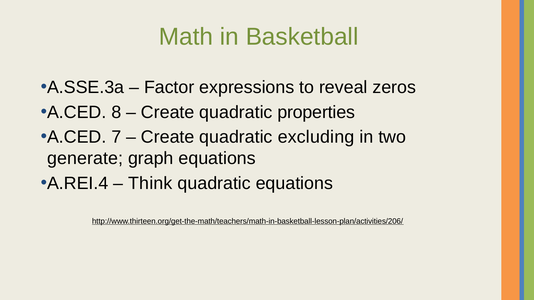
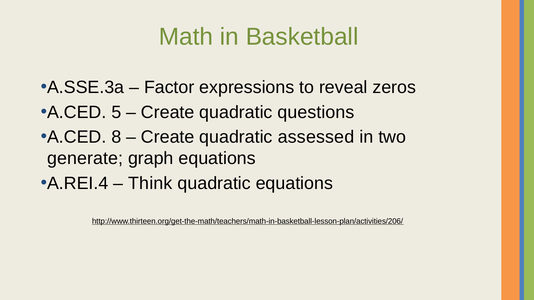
8: 8 -> 5
properties: properties -> questions
7: 7 -> 8
excluding: excluding -> assessed
